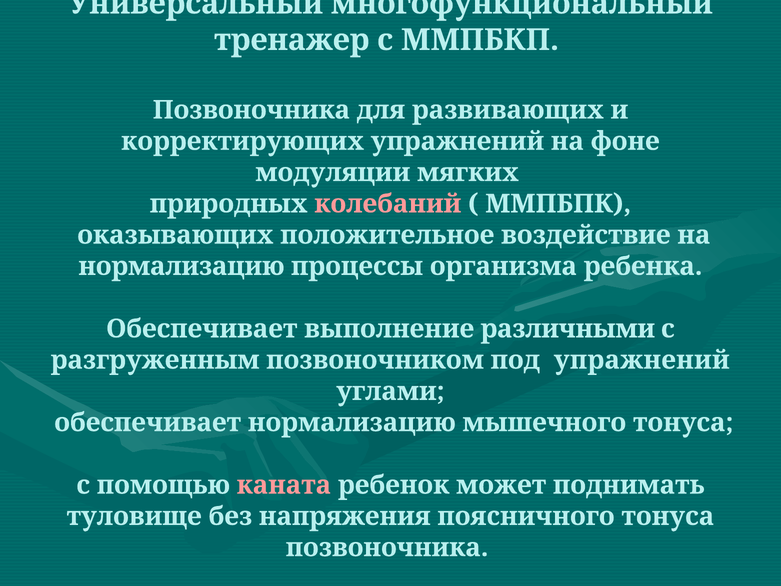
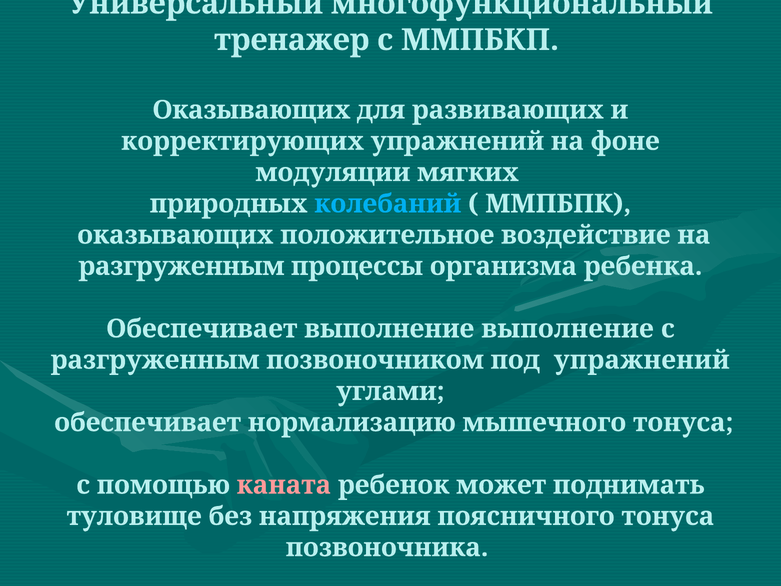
Позвоночника at (251, 110): Позвоночника -> Оказывающих
колебаний colour: pink -> light blue
нормализацию at (181, 266): нормализацию -> разгруженным
выполнение различными: различными -> выполнение
